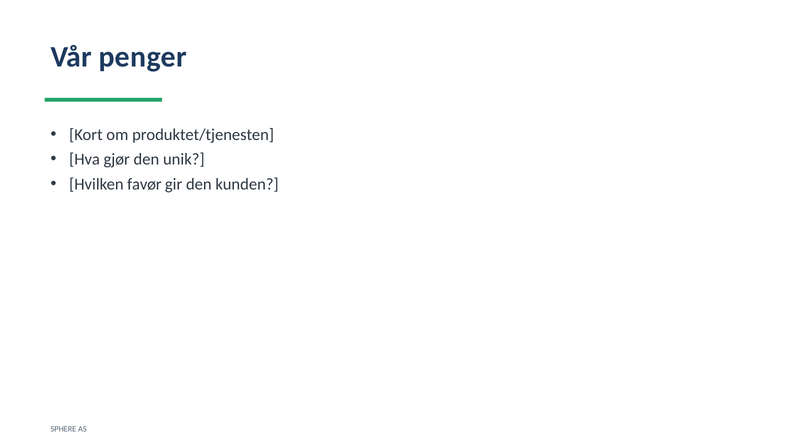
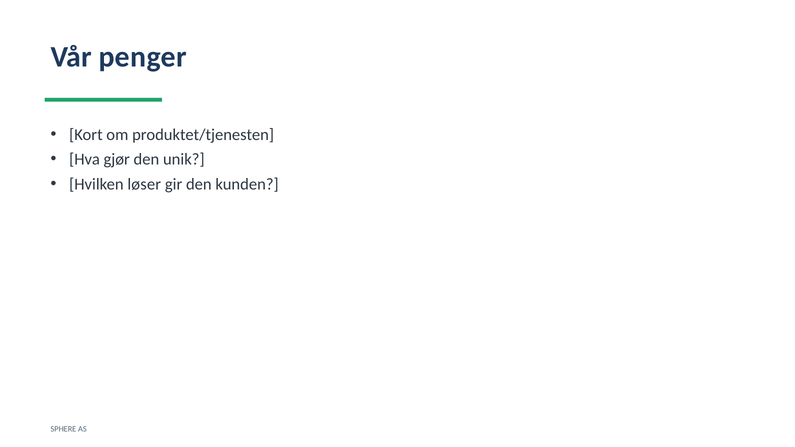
favør: favør -> løser
